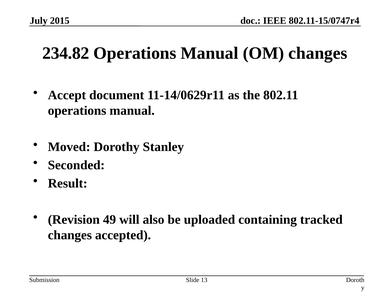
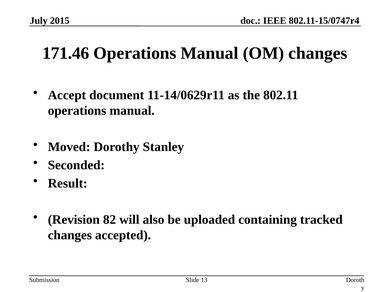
234.82: 234.82 -> 171.46
49: 49 -> 82
